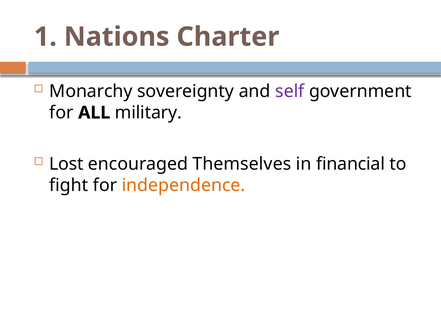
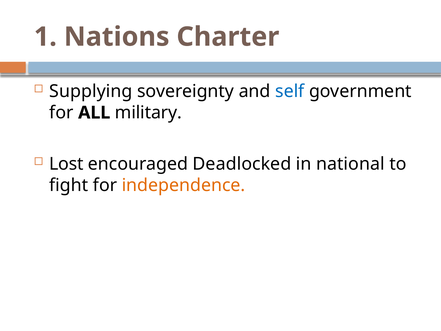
Monarchy: Monarchy -> Supplying
self colour: purple -> blue
Themselves: Themselves -> Deadlocked
financial: financial -> national
